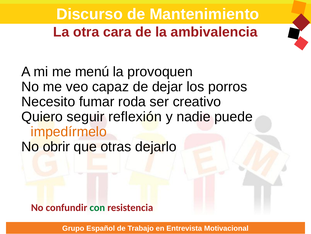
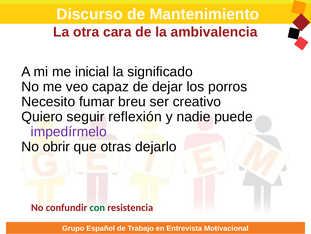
menú: menú -> inicial
provoquen: provoquen -> significado
roda: roda -> breu
impedírmelo colour: orange -> purple
